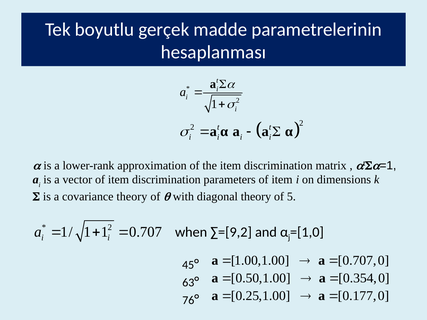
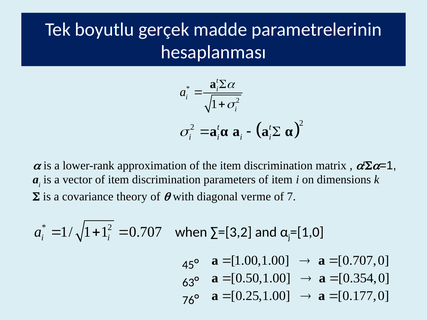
diagonal theory: theory -> verme
5: 5 -> 7
∑=[9,2: ∑=[9,2 -> ∑=[3,2
